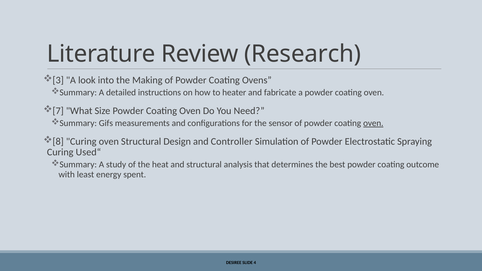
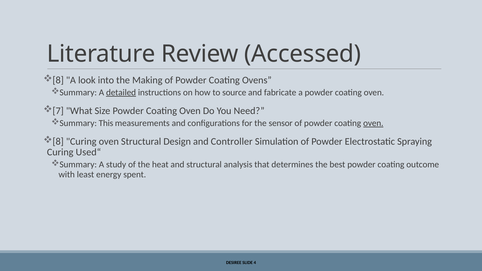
Research: Research -> Accessed
3 at (58, 80): 3 -> 8
detailed underline: none -> present
heater: heater -> source
Gifs: Gifs -> This
